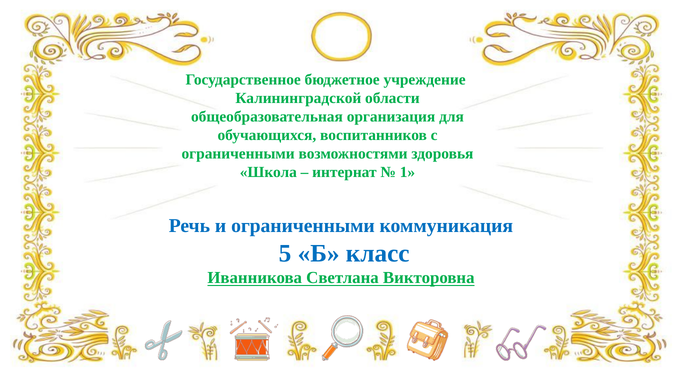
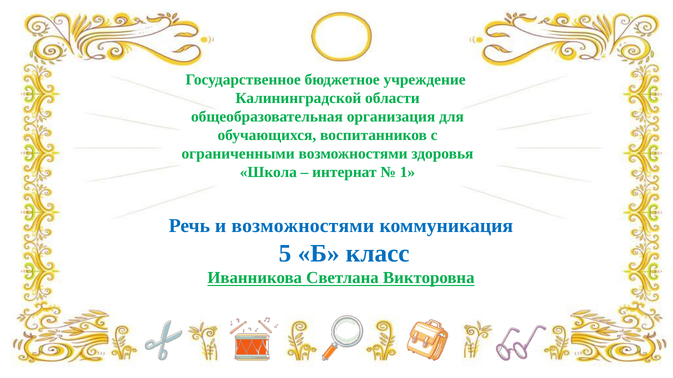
и ограниченными: ограниченными -> возможностями
